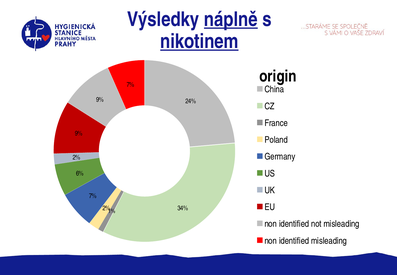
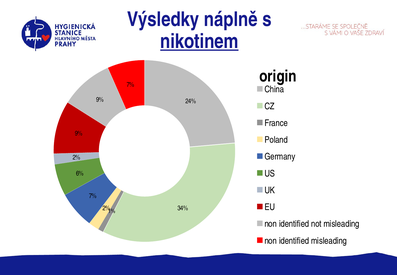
náplně underline: present -> none
